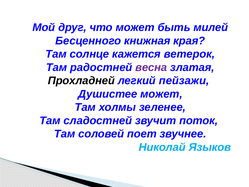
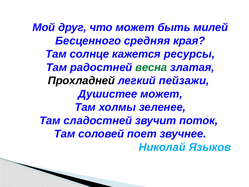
книжная: книжная -> средняя
ветерок: ветерок -> ресурсы
весна colour: purple -> green
